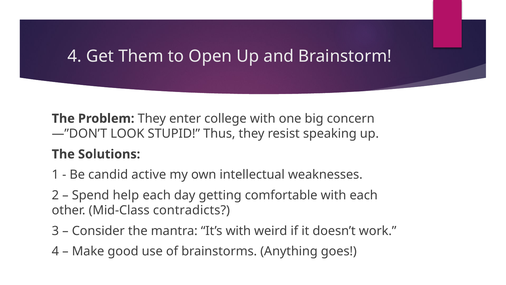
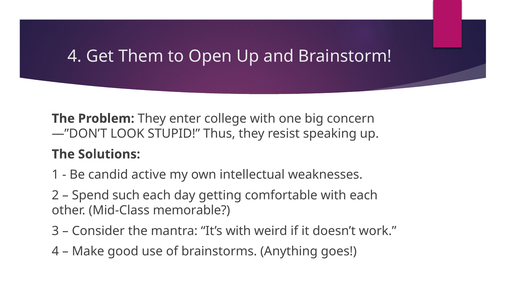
help: help -> such
contradicts: contradicts -> memorable
